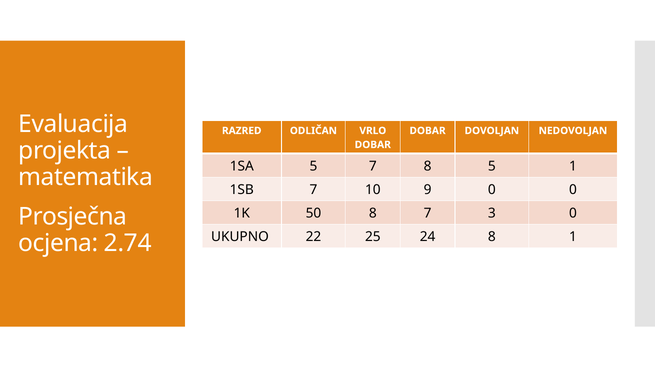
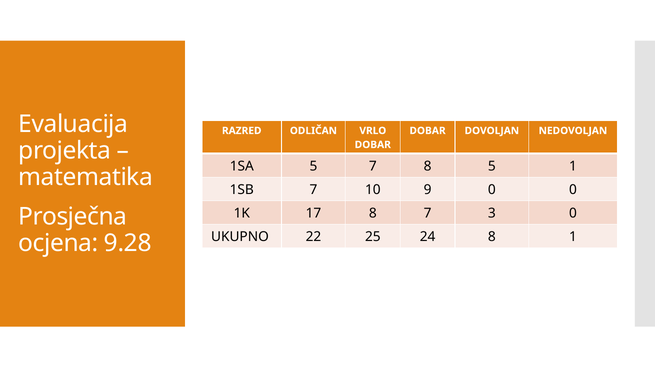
50: 50 -> 17
2.74: 2.74 -> 9.28
